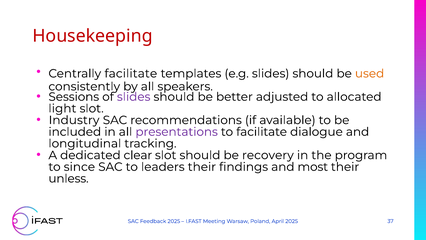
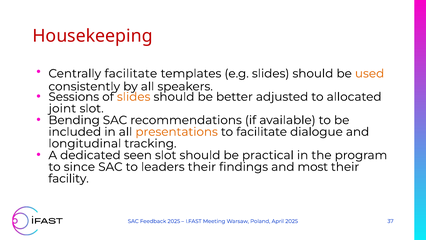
slides at (134, 97) colour: purple -> orange
light: light -> joint
Industry: Industry -> Bending
presentations colour: purple -> orange
clear: clear -> seen
recovery: recovery -> practical
unless: unless -> facility
